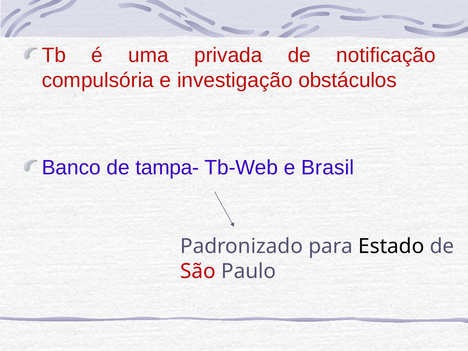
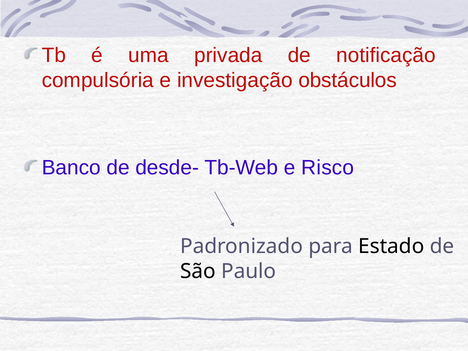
tampa-: tampa- -> desde-
Brasil: Brasil -> Risco
São colour: red -> black
